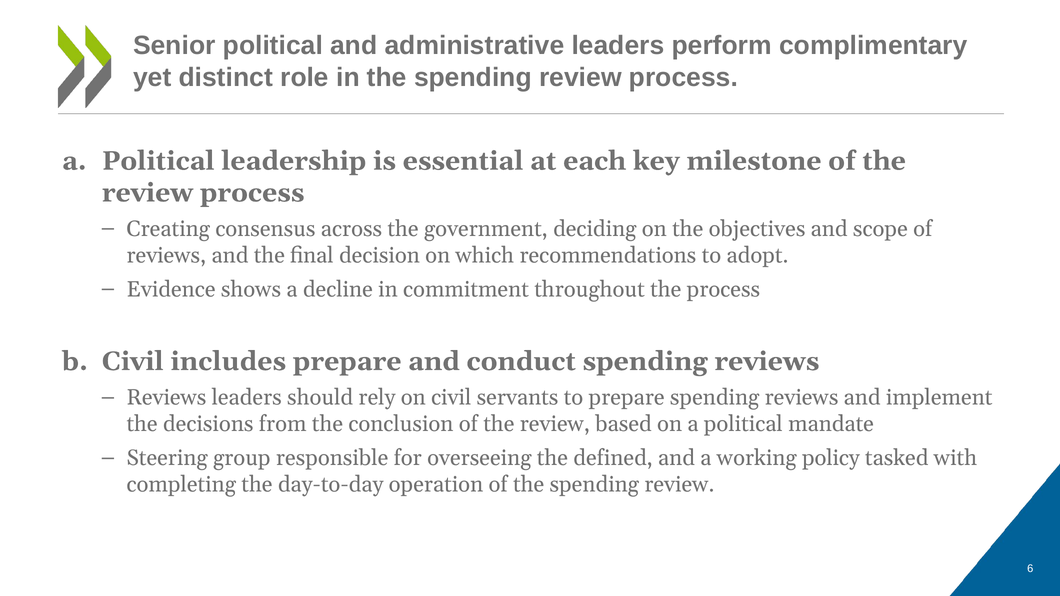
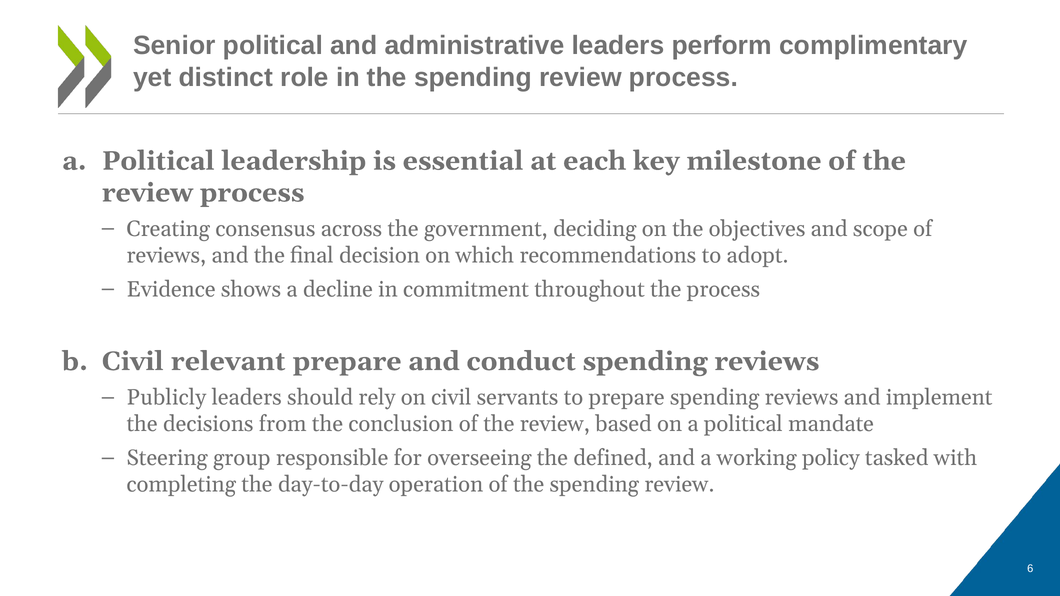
includes: includes -> relevant
Reviews at (166, 398): Reviews -> Publicly
